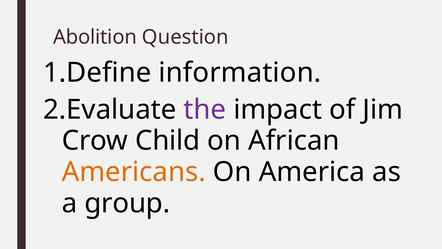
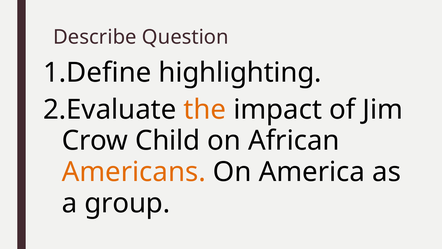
Abolition: Abolition -> Describe
information: information -> highlighting
the colour: purple -> orange
